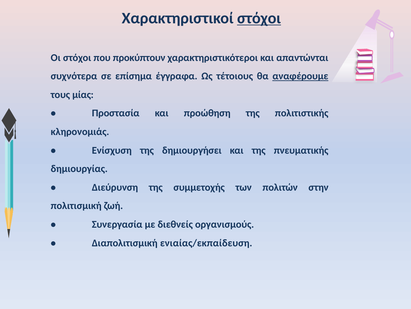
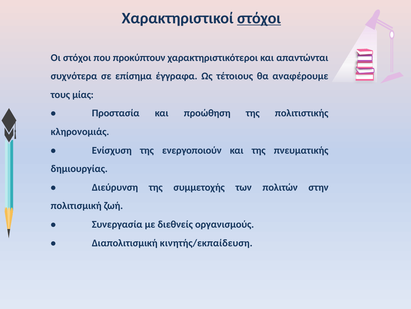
αναφέρουμε underline: present -> none
δημιουργήσει: δημιουργήσει -> ενεργοποιούν
ενιαίας/εκπαίδευση: ενιαίας/εκπαίδευση -> κινητής/εκπαίδευση
